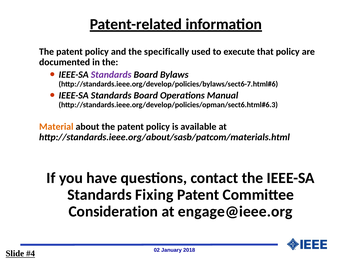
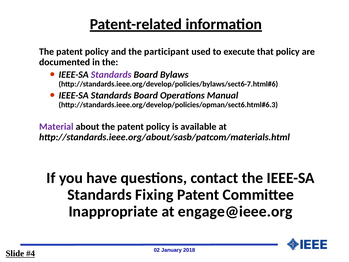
specifically: specifically -> participant
Material colour: orange -> purple
Consideration: Consideration -> Inappropriate
